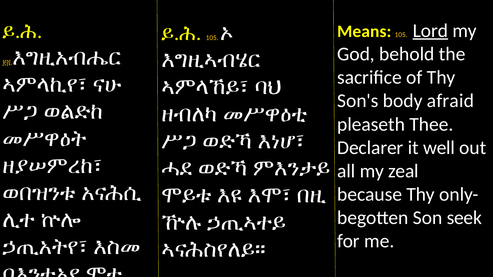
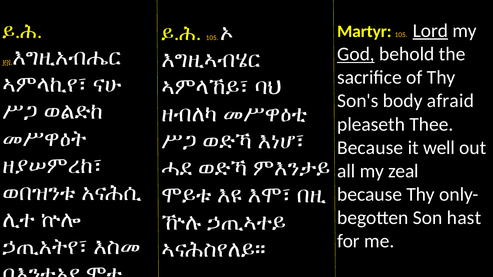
Means: Means -> Martyr
God underline: none -> present
Declarer at (370, 148): Declarer -> Because
seek: seek -> hast
